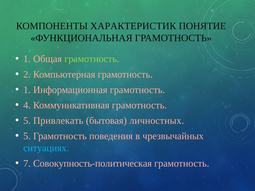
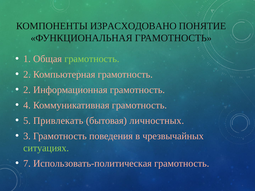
ХАРАКТЕРИСТИК: ХАРАКТЕРИСТИК -> ИЗРАСХОДОВАНО
1 at (27, 90): 1 -> 2
5 at (27, 136): 5 -> 3
ситуациях colour: light blue -> light green
Совокупность-политическая: Совокупность-политическая -> Использовать-политическая
